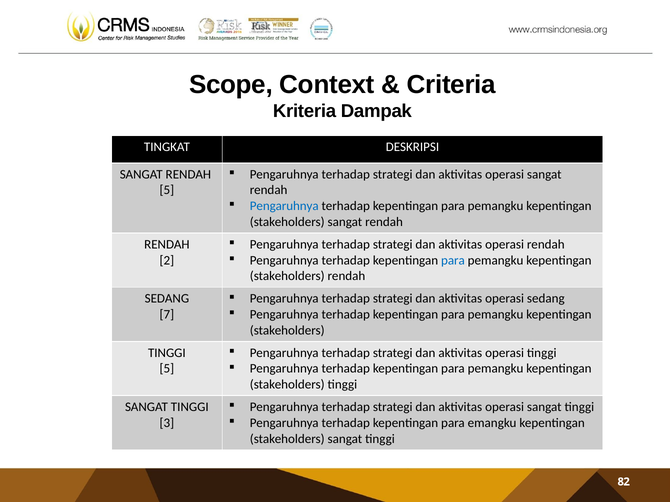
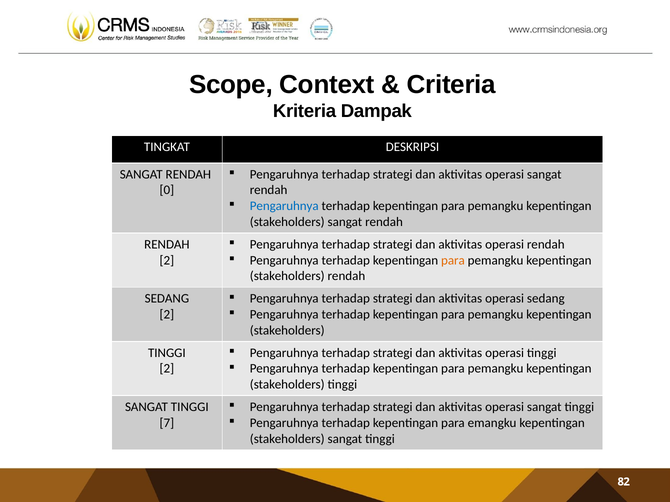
5 at (167, 190): 5 -> 0
para at (453, 260) colour: blue -> orange
7 at (167, 315): 7 -> 2
5 at (167, 369): 5 -> 2
3: 3 -> 7
